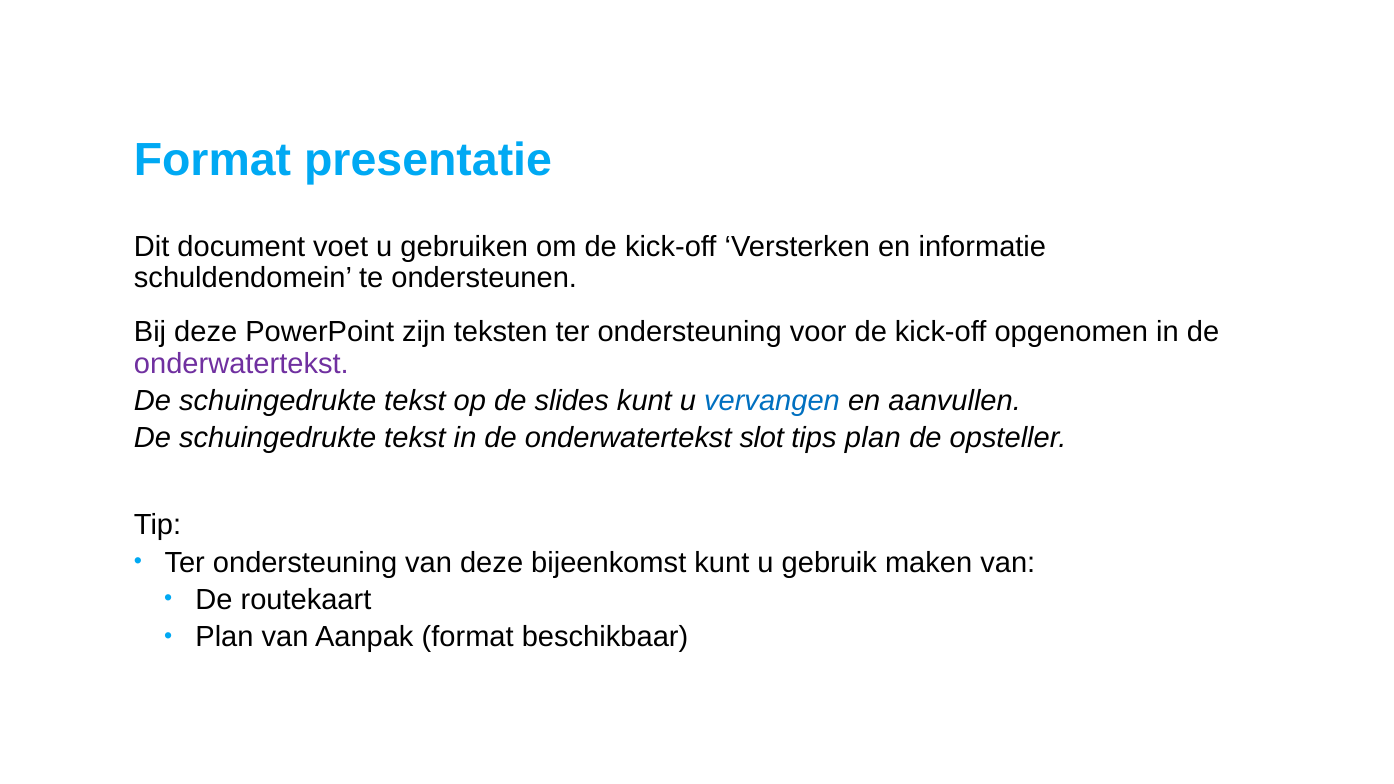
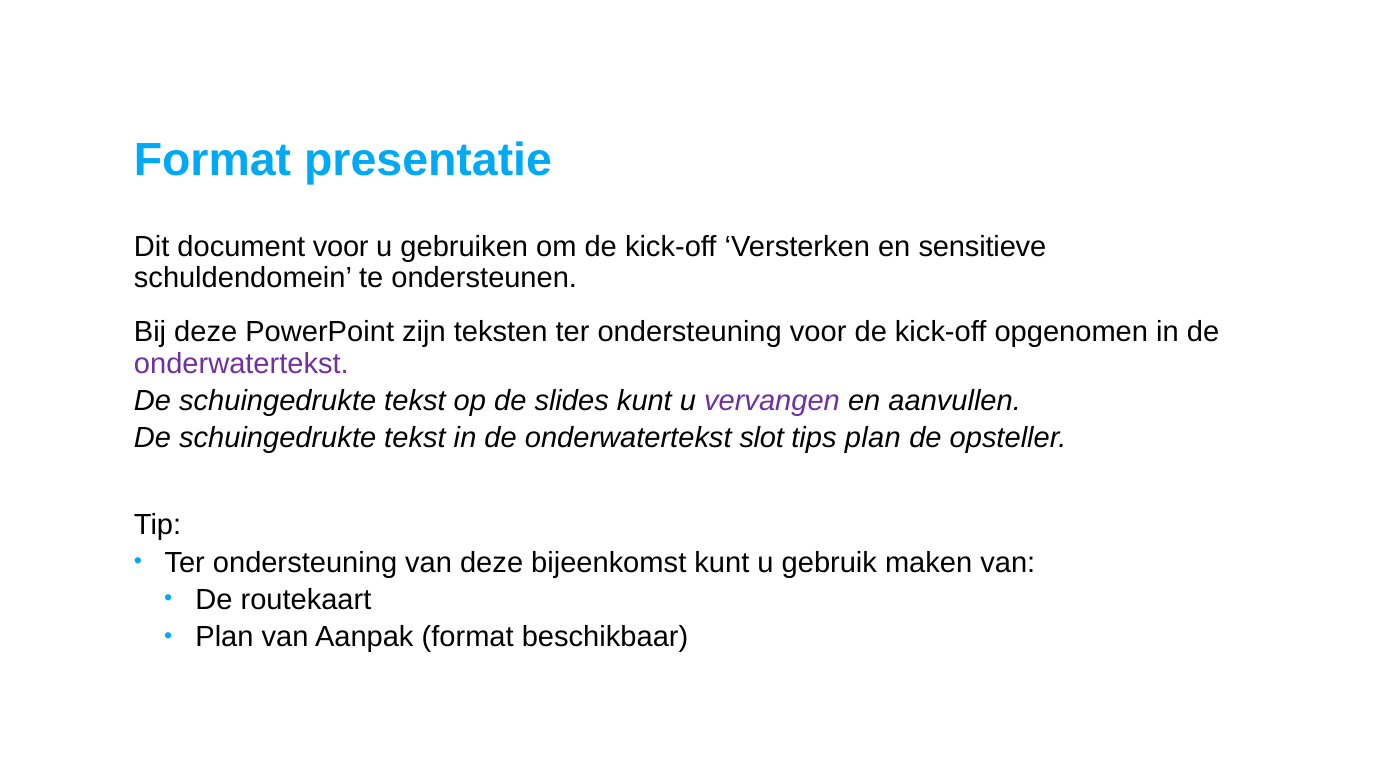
document voet: voet -> voor
informatie: informatie -> sensitieve
vervangen colour: blue -> purple
